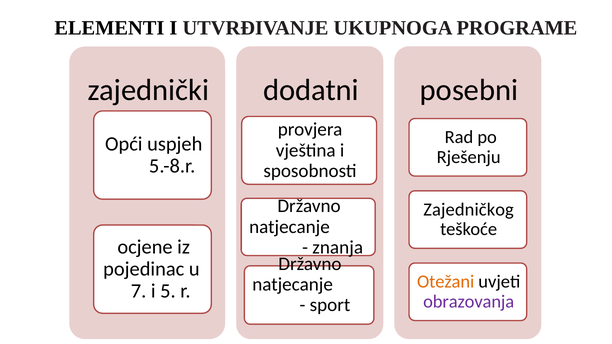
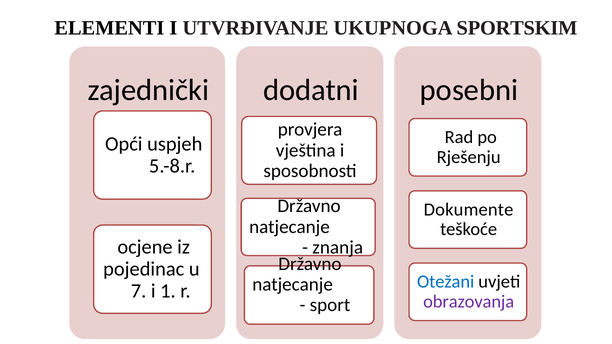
PROGRAME: PROGRAME -> SPORTSKIM
Zajedničkog: Zajedničkog -> Dokumente
Otežani colour: orange -> blue
5: 5 -> 1
